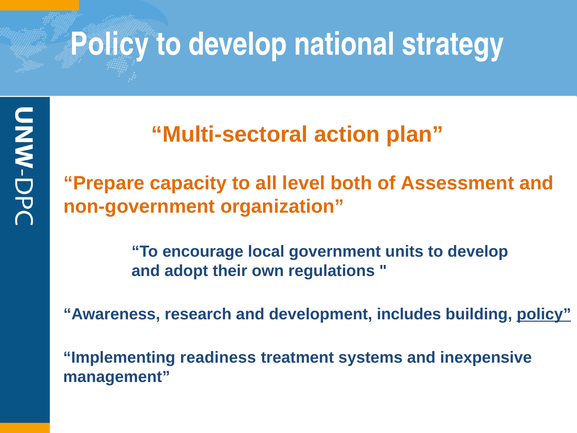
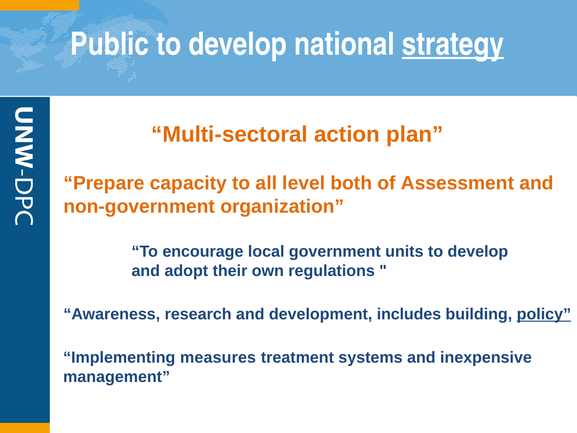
Policy at (110, 44): Policy -> Public
strategy underline: none -> present
readiness: readiness -> measures
